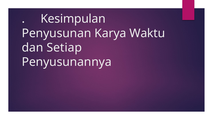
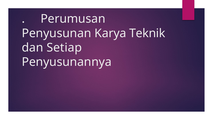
Kesimpulan: Kesimpulan -> Perumusan
Waktu: Waktu -> Teknik
